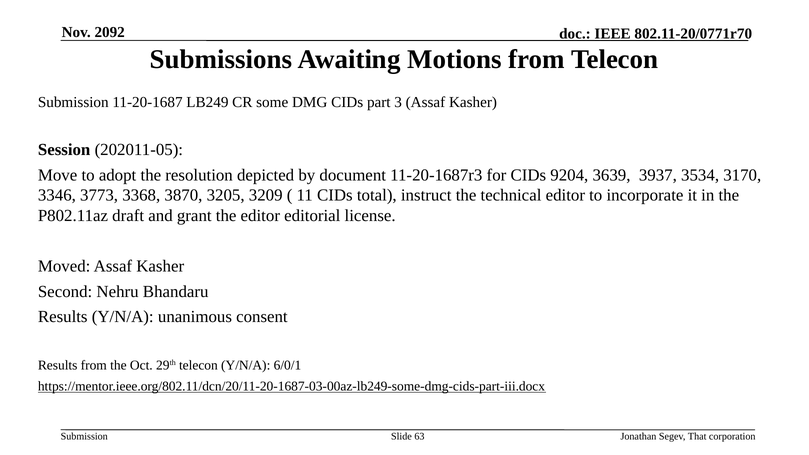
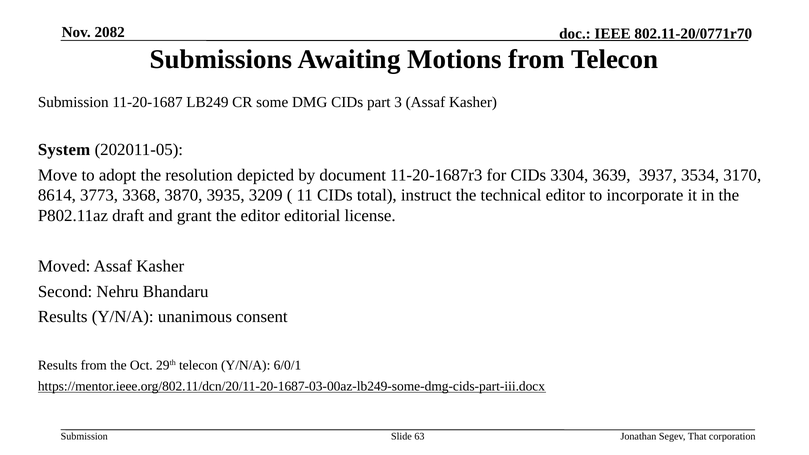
2092: 2092 -> 2082
Session: Session -> System
9204: 9204 -> 3304
3346: 3346 -> 8614
3205: 3205 -> 3935
